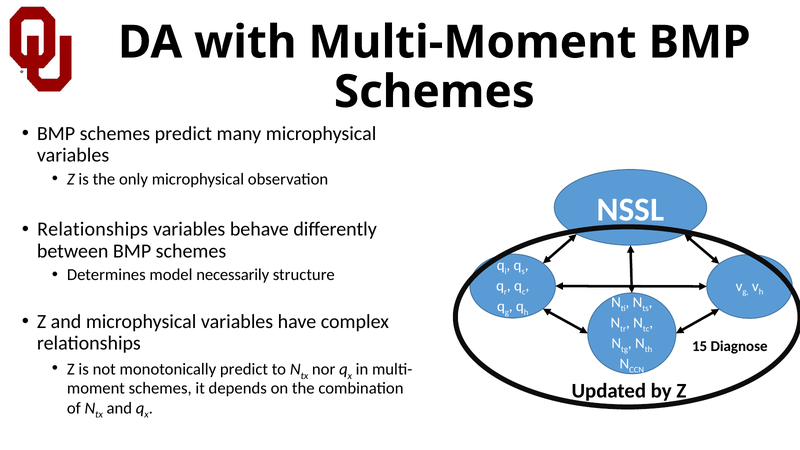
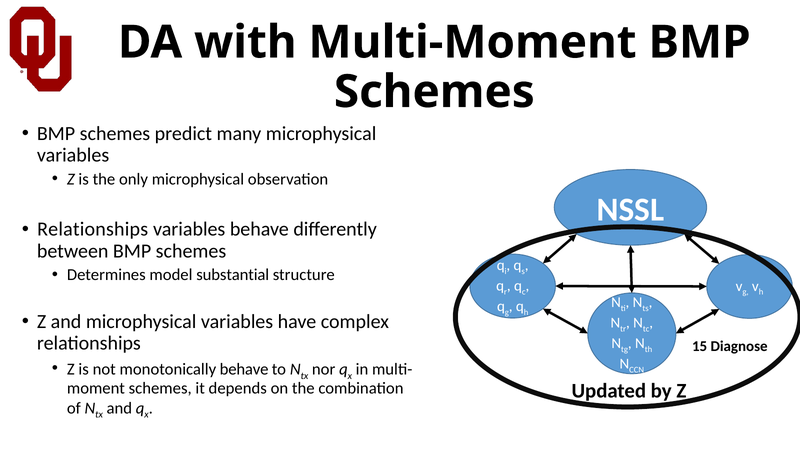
necessarily: necessarily -> substantial
monotonically predict: predict -> behave
